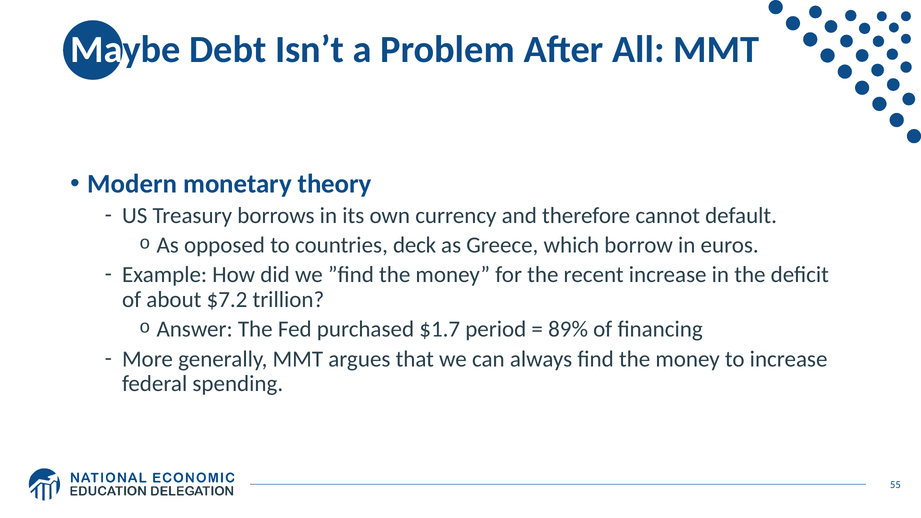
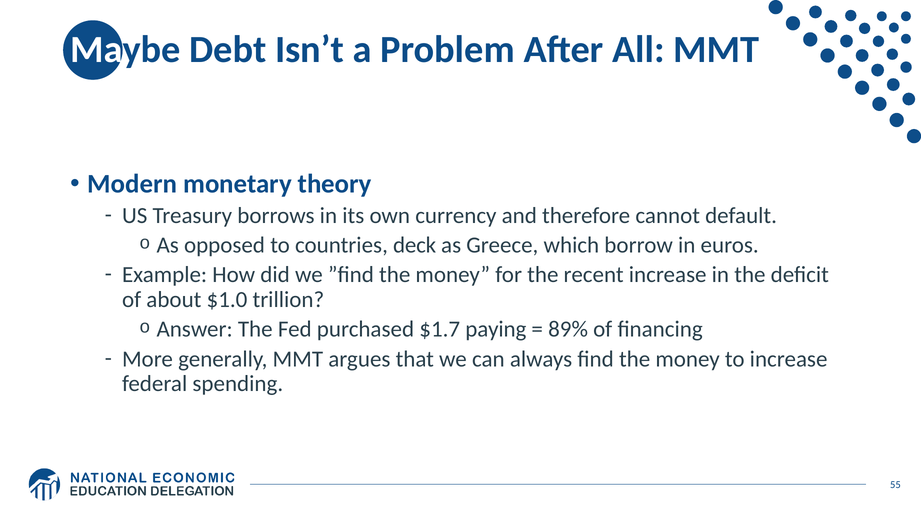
$7.2: $7.2 -> $1.0
period: period -> paying
